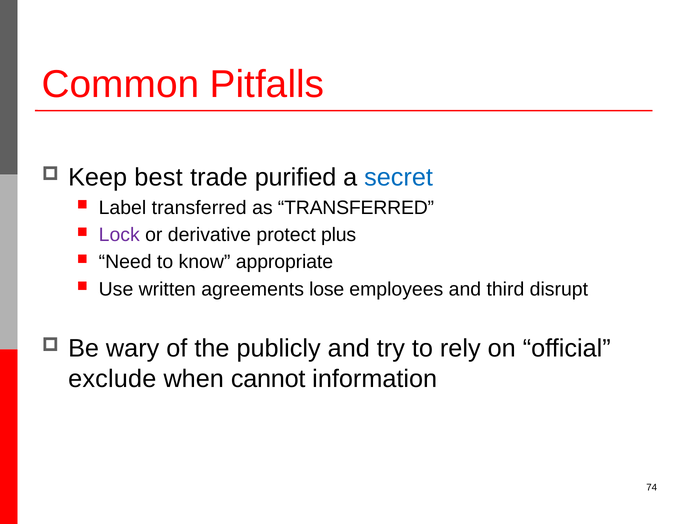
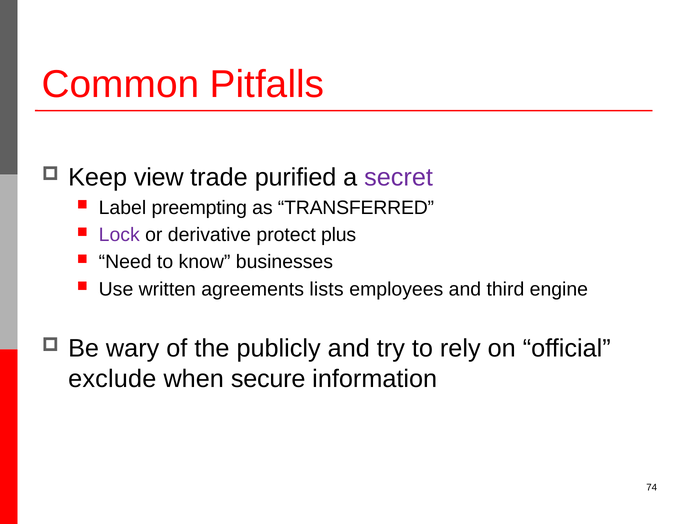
best: best -> view
secret colour: blue -> purple
Label transferred: transferred -> preempting
appropriate: appropriate -> businesses
lose: lose -> lists
disrupt: disrupt -> engine
cannot: cannot -> secure
